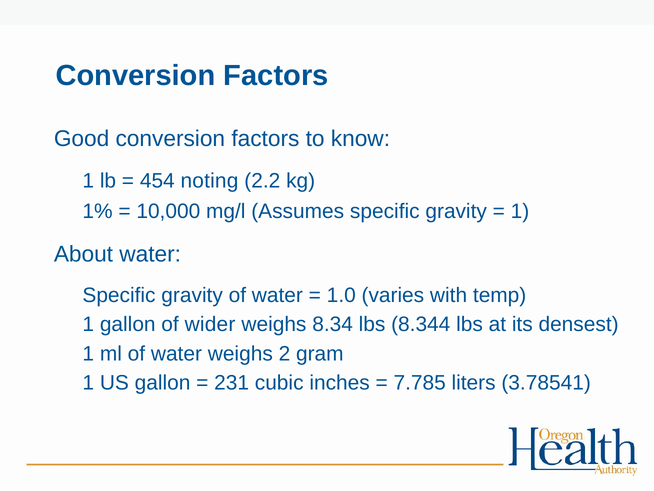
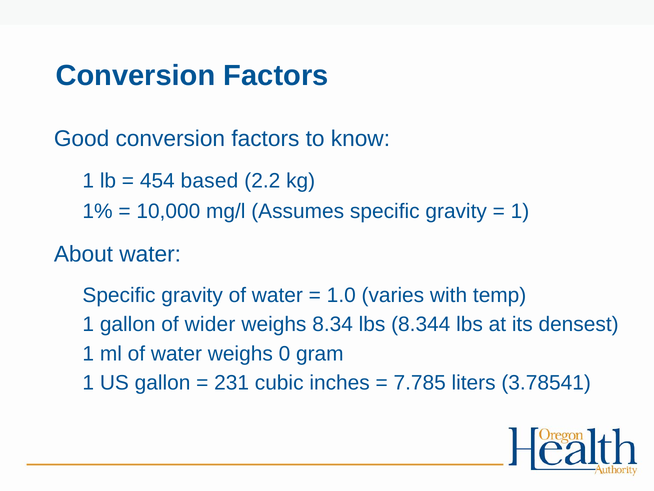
noting: noting -> based
2: 2 -> 0
